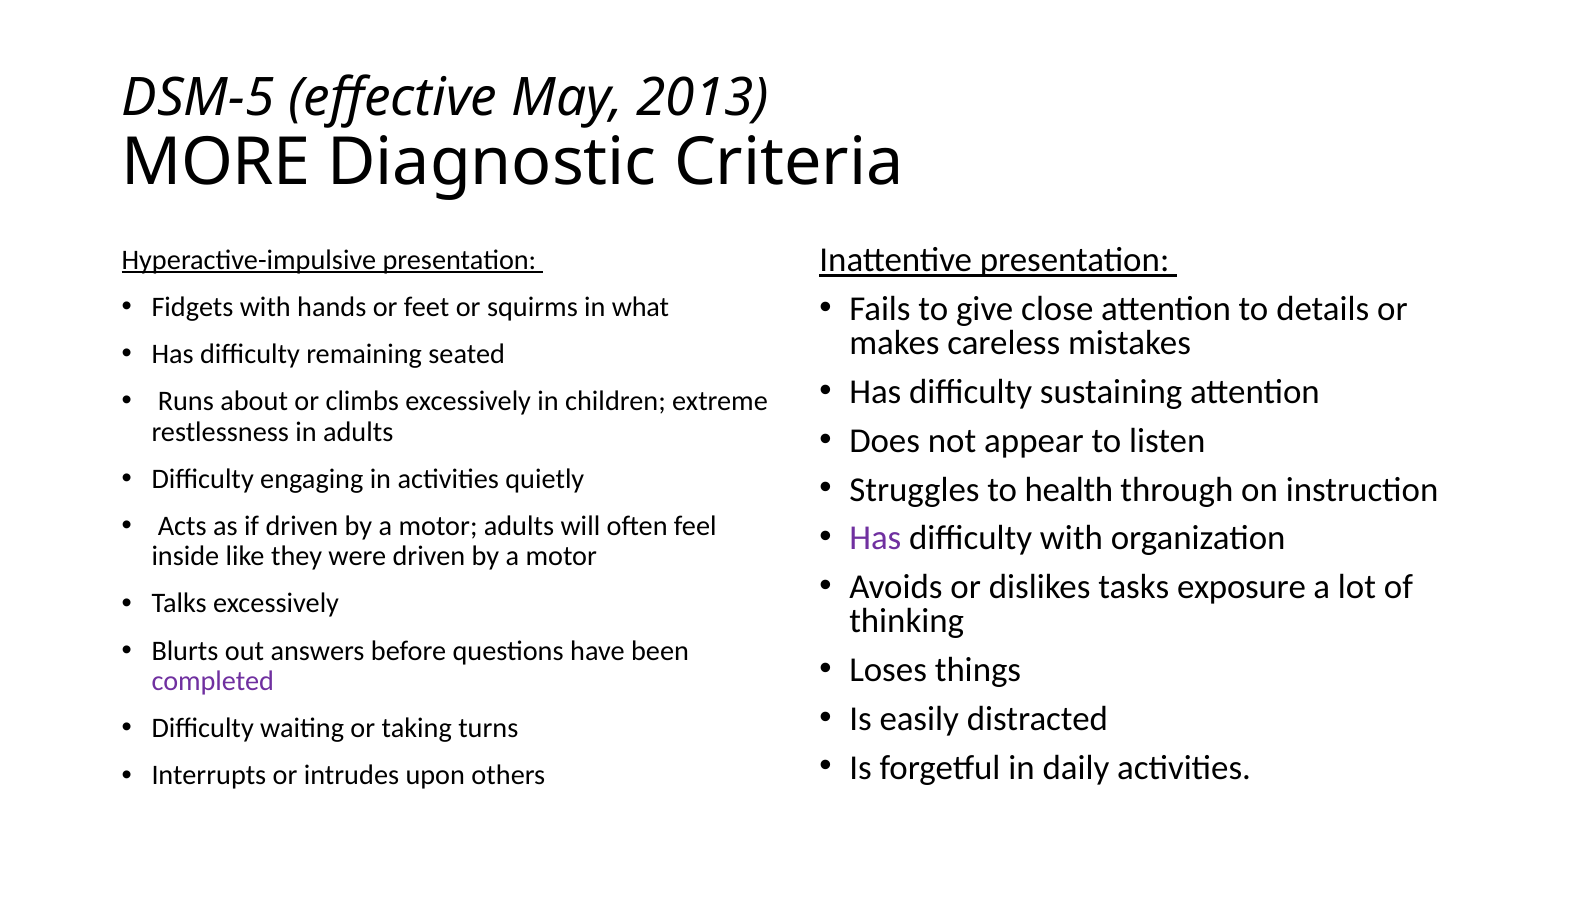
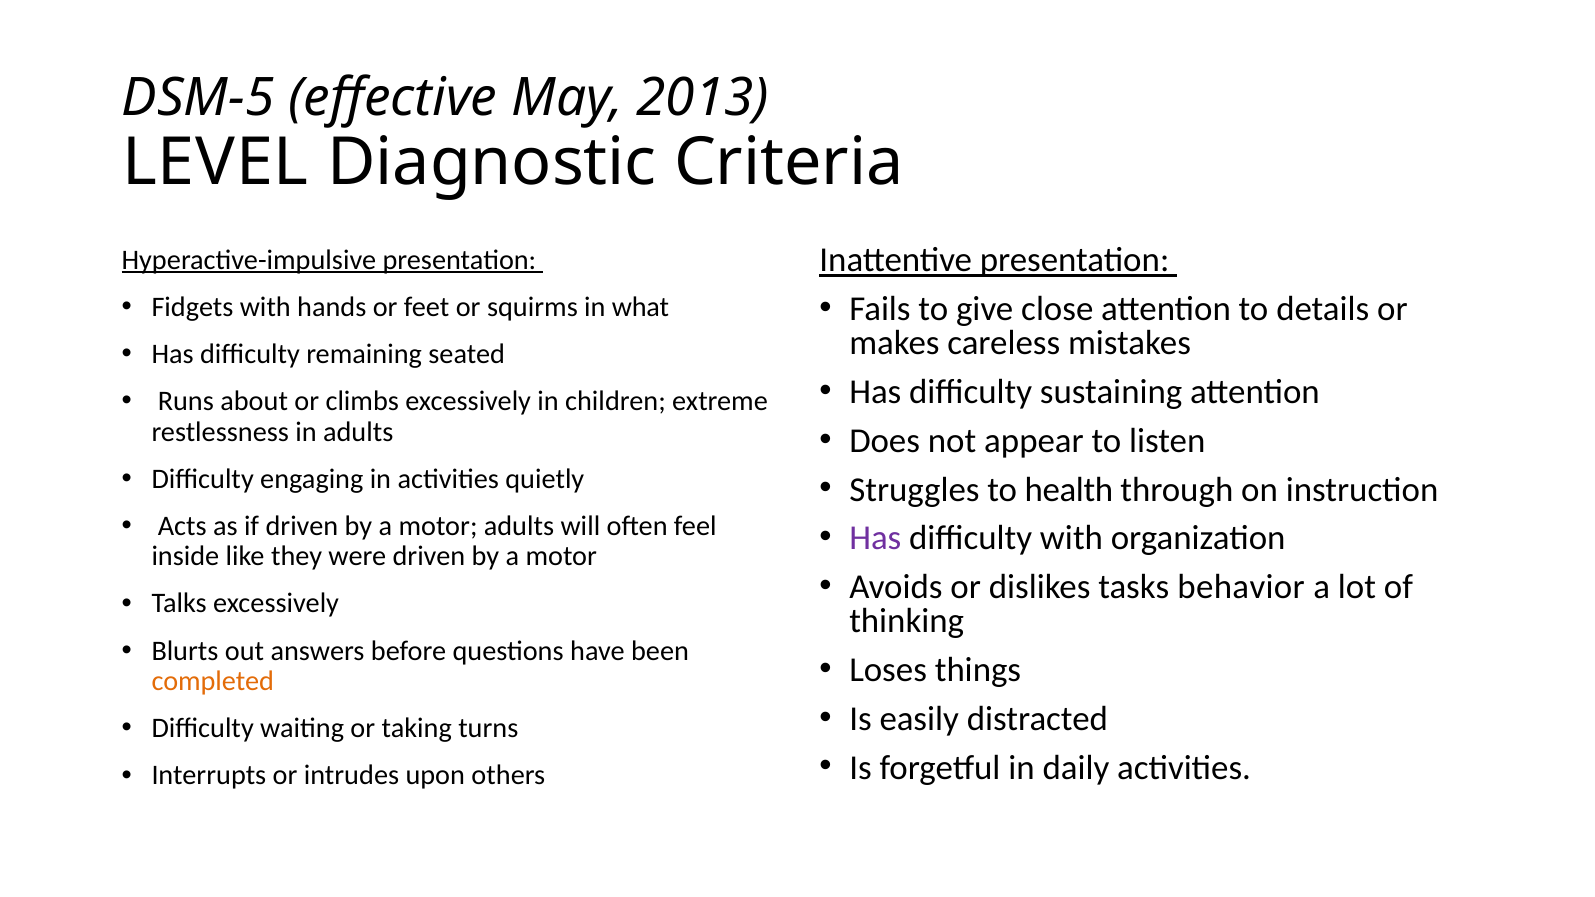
MORE: MORE -> LEVEL
exposure: exposure -> behavior
completed colour: purple -> orange
